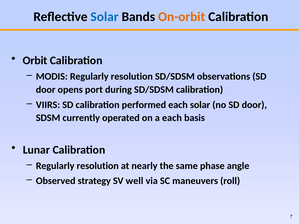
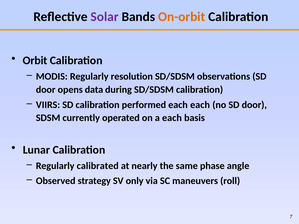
Solar at (105, 17) colour: blue -> purple
port: port -> data
each solar: solar -> each
resolution at (98, 166): resolution -> calibrated
well: well -> only
